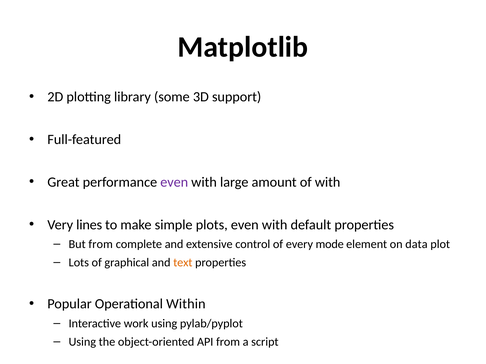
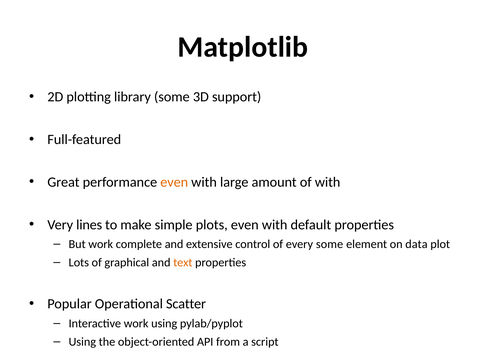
even at (174, 182) colour: purple -> orange
But from: from -> work
every mode: mode -> some
Within: Within -> Scatter
